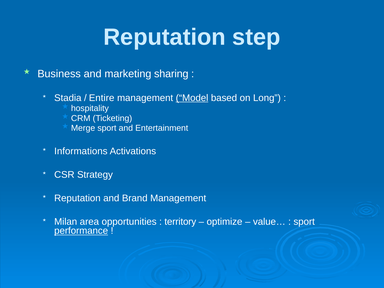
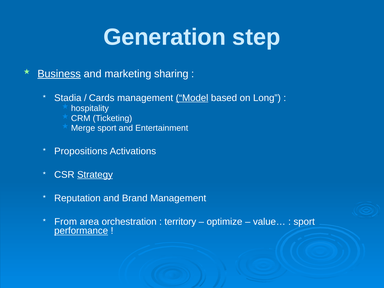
Reputation at (165, 37): Reputation -> Generation
Business underline: none -> present
Entire: Entire -> Cards
Informations: Informations -> Propositions
Strategy underline: none -> present
Milan: Milan -> From
opportunities: opportunities -> orchestration
